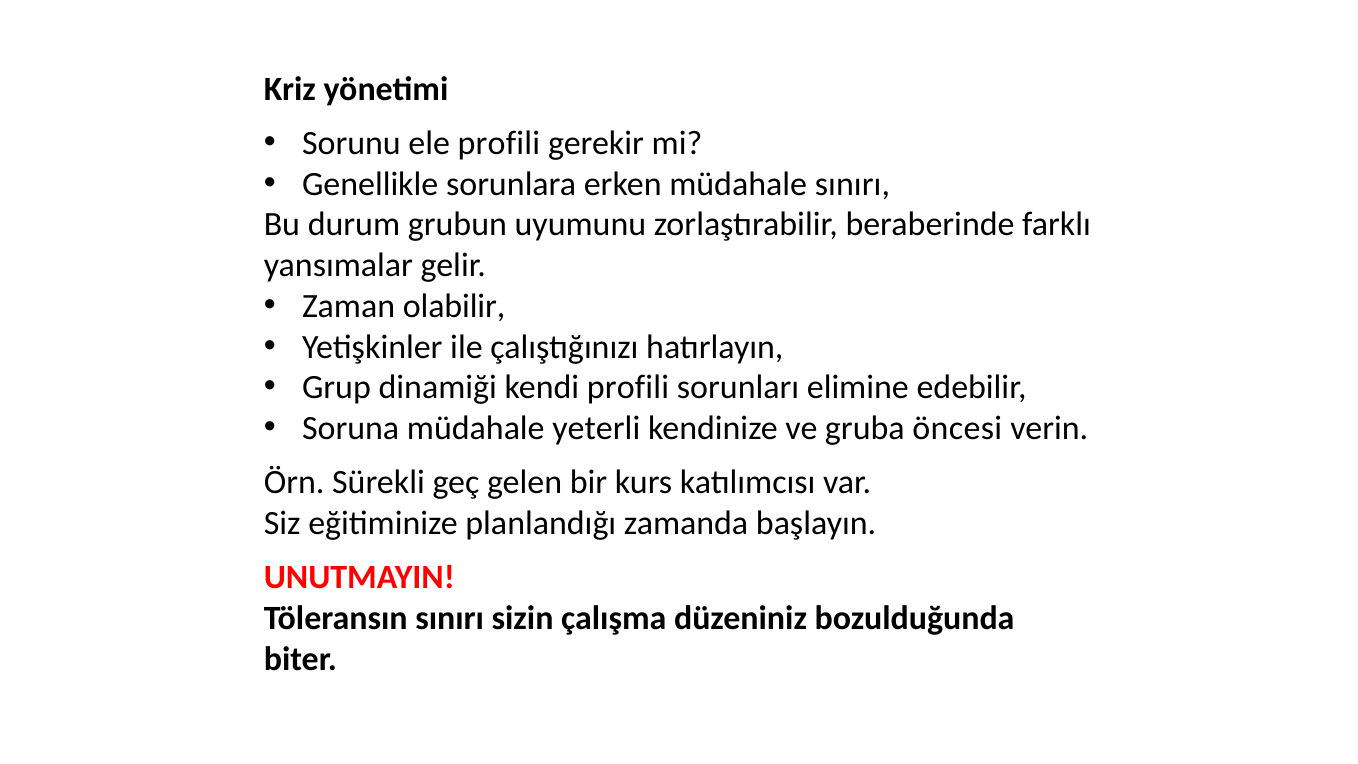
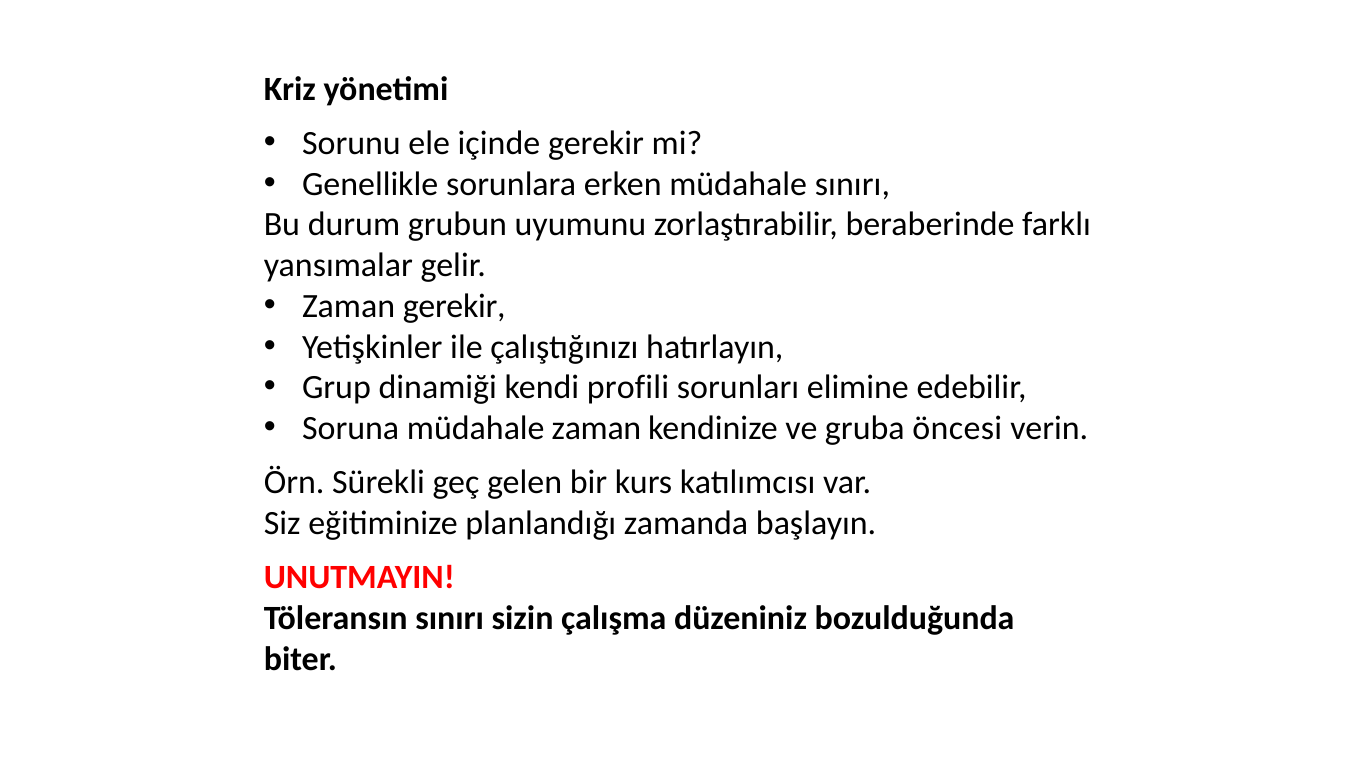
ele profili: profili -> içinde
Zaman olabilir: olabilir -> gerekir
müdahale yeterli: yeterli -> zaman
